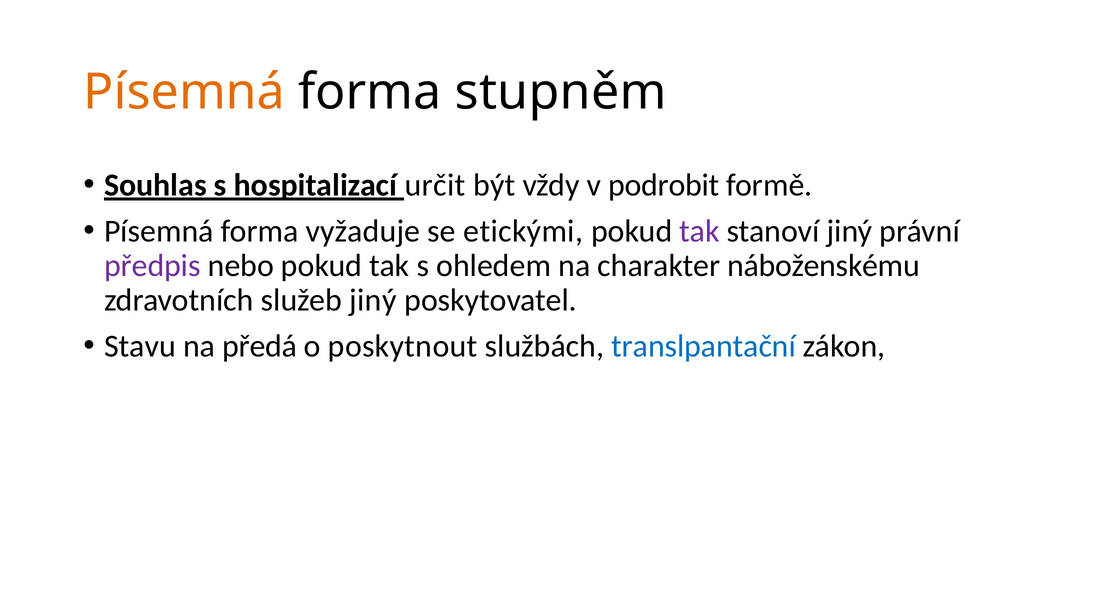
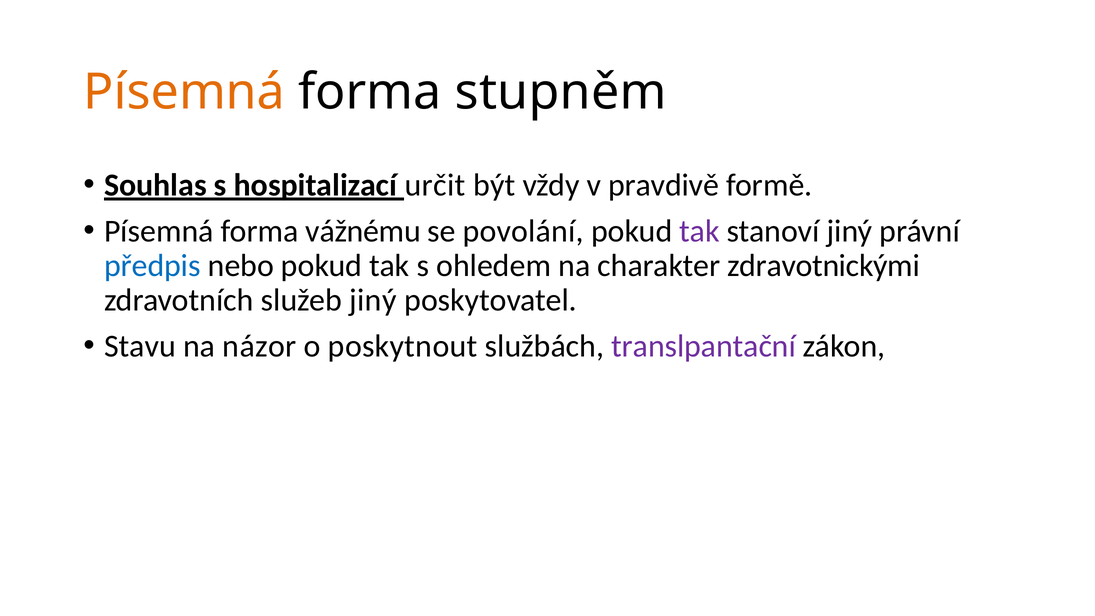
podrobit: podrobit -> pravdivě
vyžaduje: vyžaduje -> vážnému
etickými: etickými -> povolání
předpis colour: purple -> blue
náboženskému: náboženskému -> zdravotnickými
předá: předá -> názor
translpantační colour: blue -> purple
